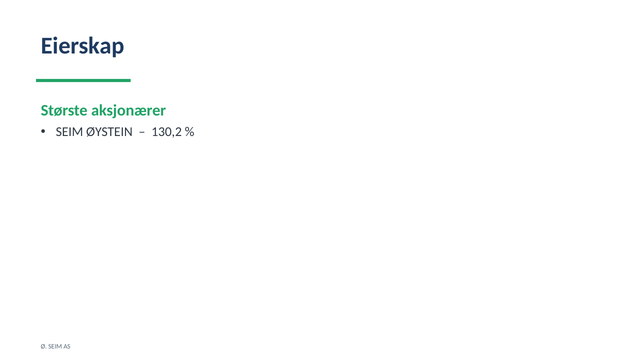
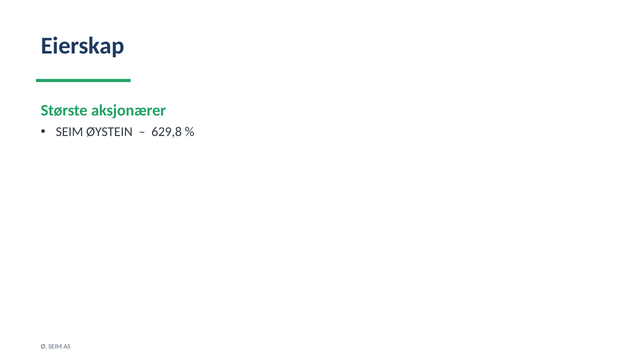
130,2: 130,2 -> 629,8
